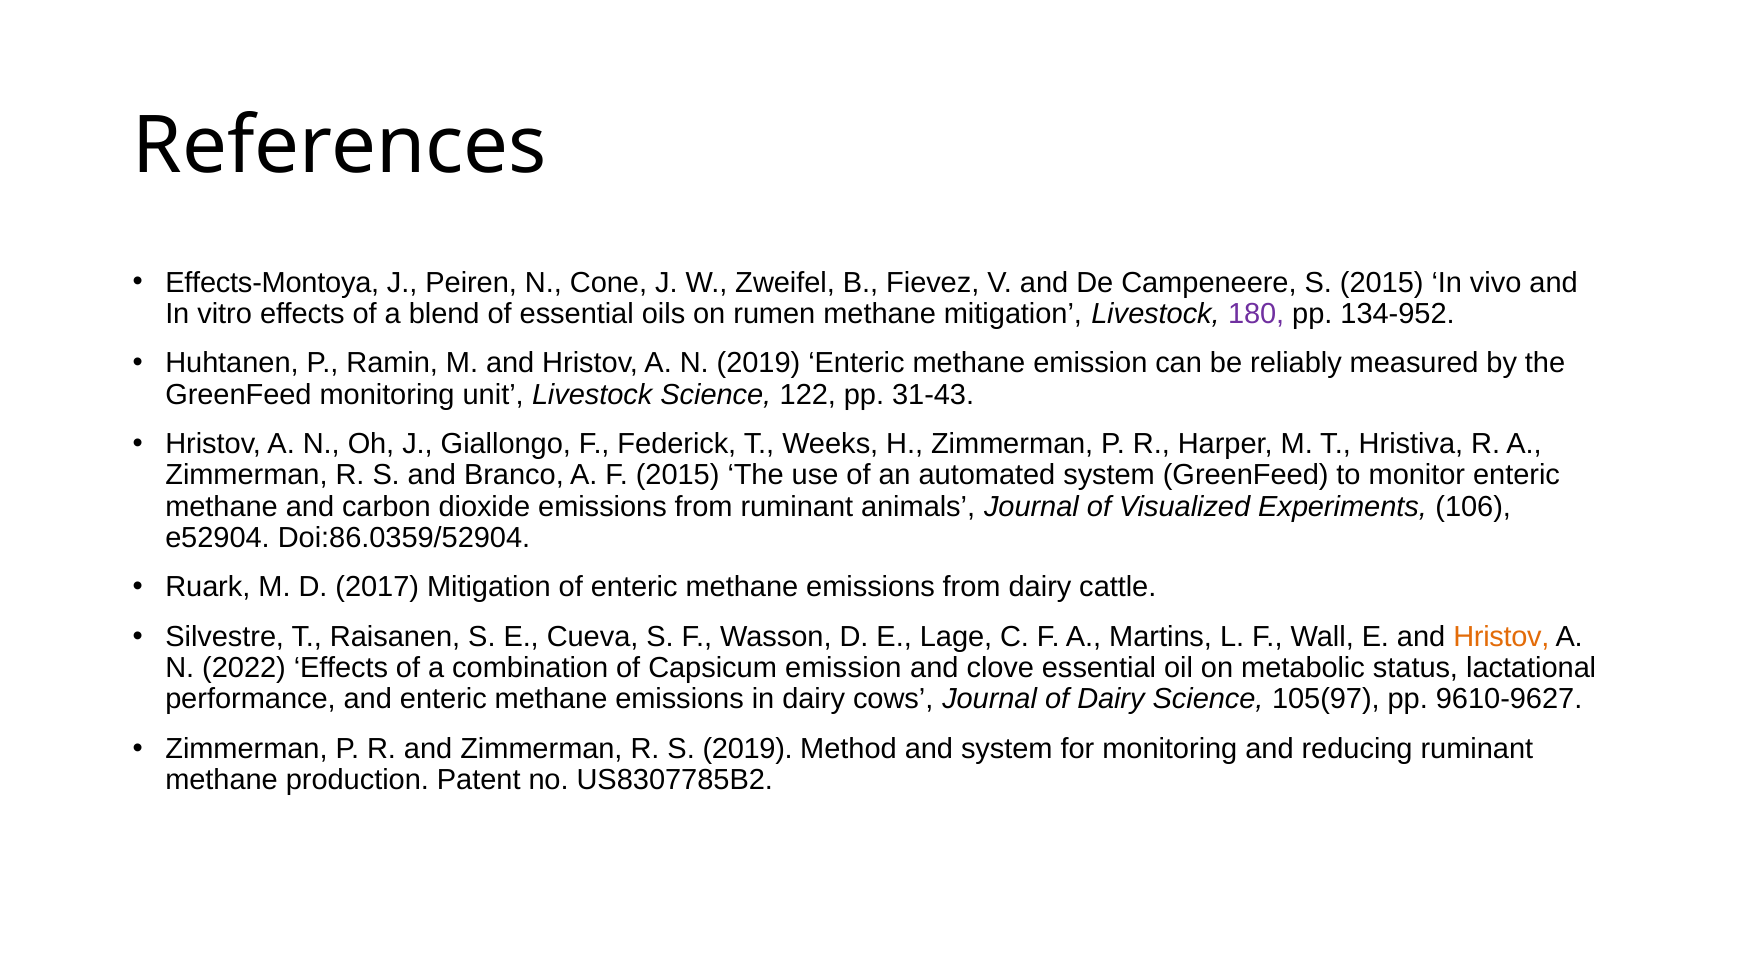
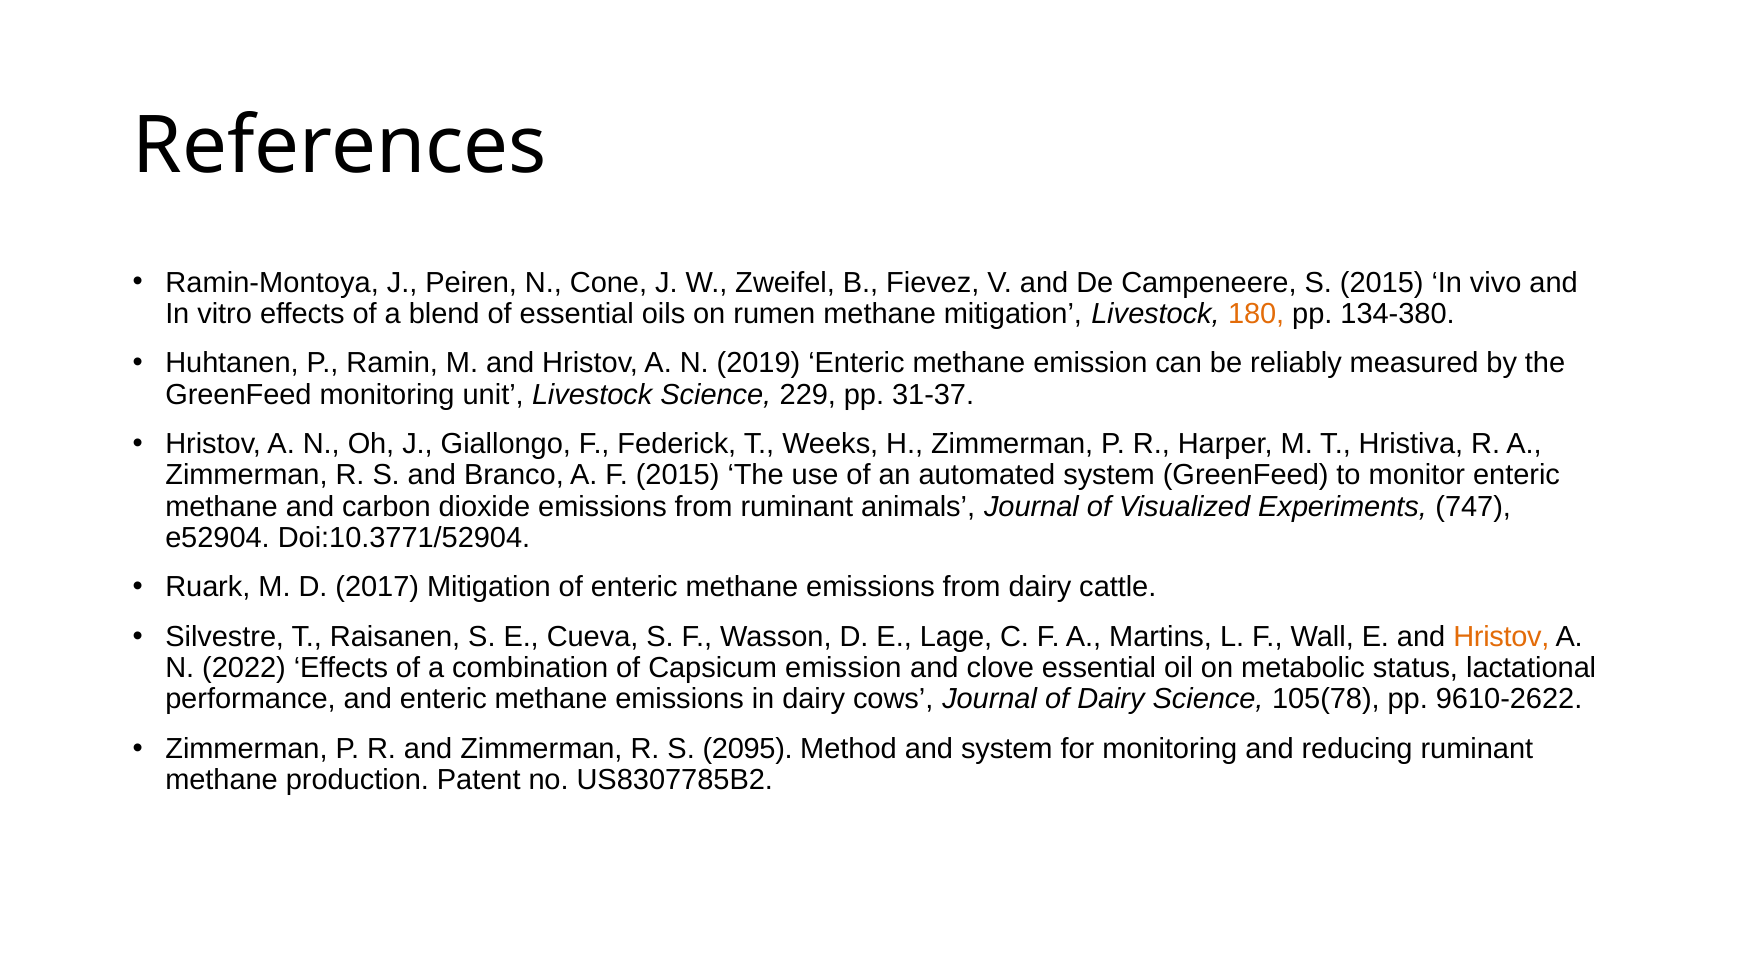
Effects-Montoya: Effects-Montoya -> Ramin-Montoya
180 colour: purple -> orange
134-952: 134-952 -> 134-380
122: 122 -> 229
31-43: 31-43 -> 31-37
106: 106 -> 747
Doi:86.0359/52904: Doi:86.0359/52904 -> Doi:10.3771/52904
105(97: 105(97 -> 105(78
9610-9627: 9610-9627 -> 9610-2622
S 2019: 2019 -> 2095
